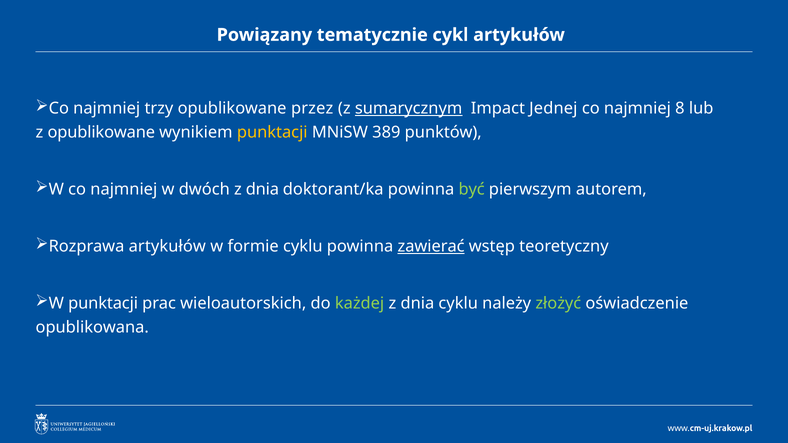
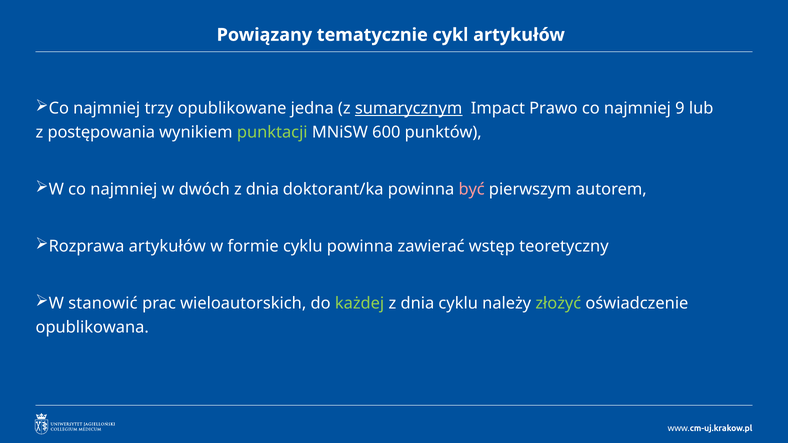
przez: przez -> jedna
Jednej: Jednej -> Prawo
8: 8 -> 9
z opublikowane: opublikowane -> postępowania
punktacji at (272, 132) colour: yellow -> light green
389: 389 -> 600
być colour: light green -> pink
zawierać underline: present -> none
W punktacji: punktacji -> stanowić
